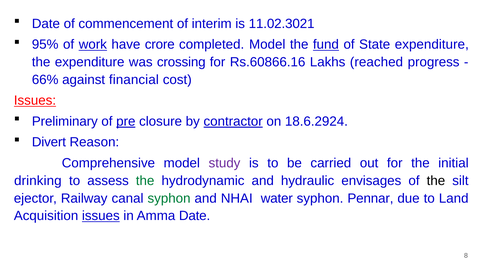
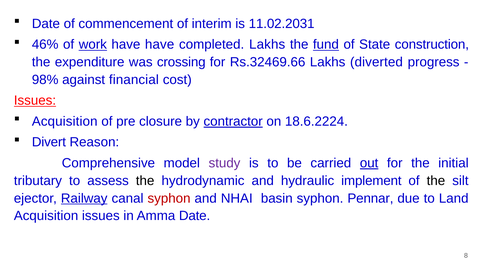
11.02.3021: 11.02.3021 -> 11.02.2031
95%: 95% -> 46%
have crore: crore -> have
completed Model: Model -> Lakhs
State expenditure: expenditure -> construction
Rs.60866.16: Rs.60866.16 -> Rs.32469.66
reached: reached -> diverted
66%: 66% -> 98%
Preliminary at (65, 121): Preliminary -> Acquisition
pre underline: present -> none
18.6.2924: 18.6.2924 -> 18.6.2224
out underline: none -> present
drinking: drinking -> tributary
the at (145, 180) colour: green -> black
envisages: envisages -> implement
Railway underline: none -> present
syphon at (169, 198) colour: green -> red
water: water -> basin
issues at (101, 215) underline: present -> none
